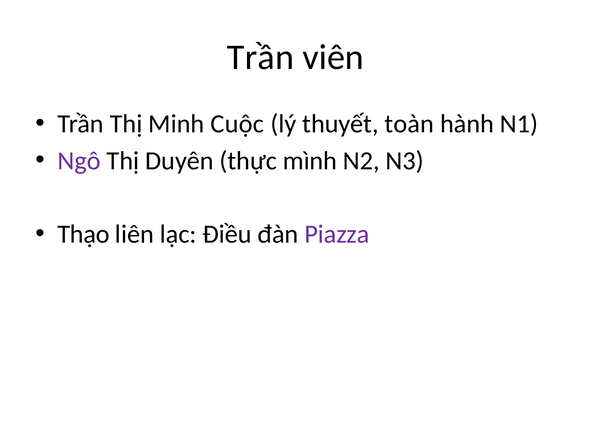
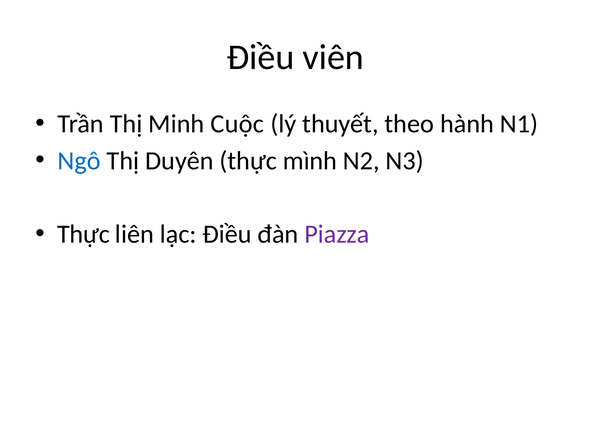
Trần at (260, 57): Trần -> Điều
toàn: toàn -> theo
Ngô colour: purple -> blue
Thạo at (83, 234): Thạo -> Thực
